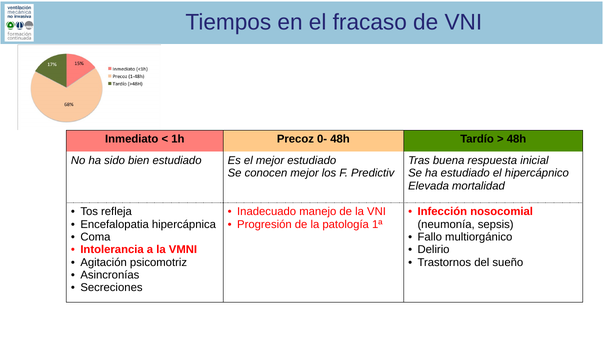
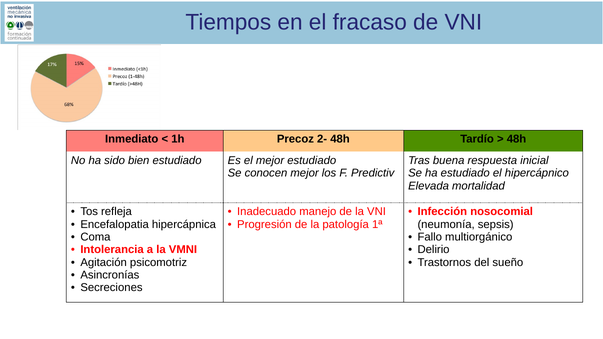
0-: 0- -> 2-
